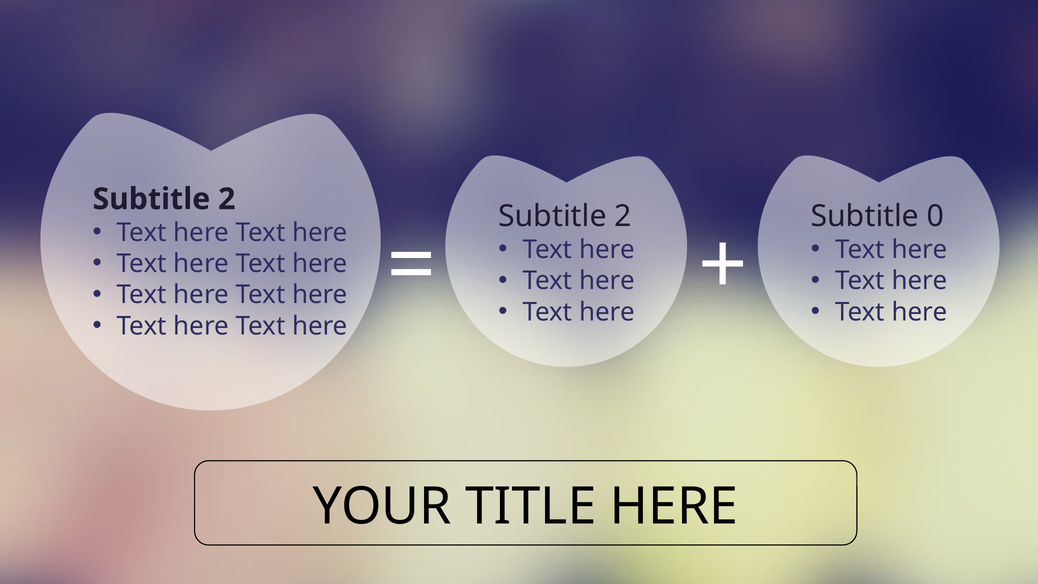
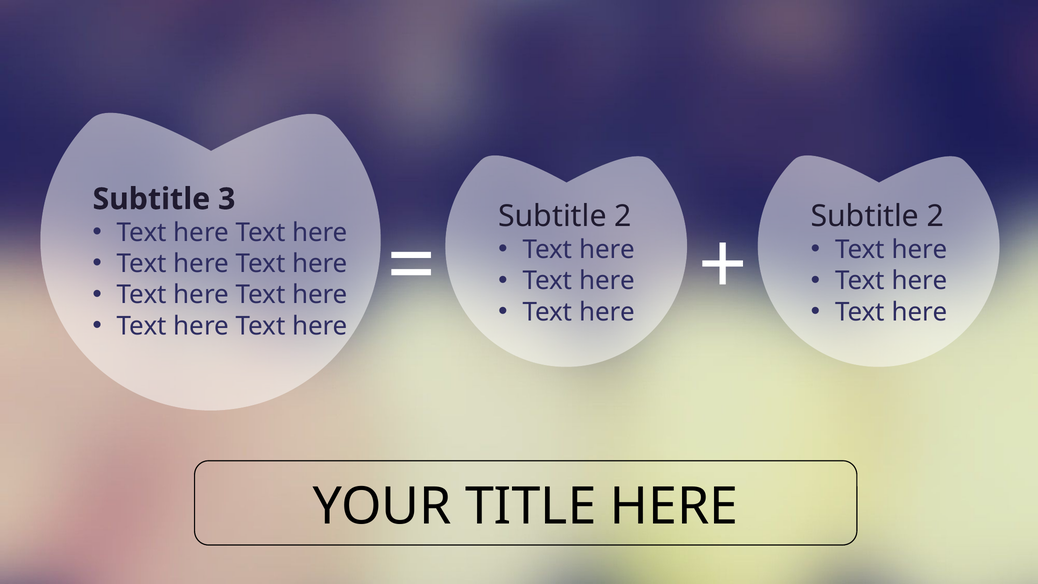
2 at (227, 199): 2 -> 3
0 at (936, 216): 0 -> 2
